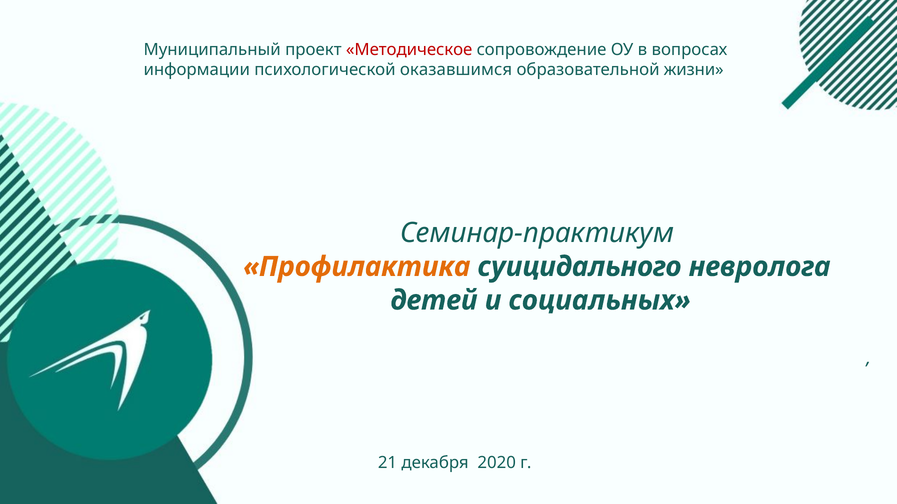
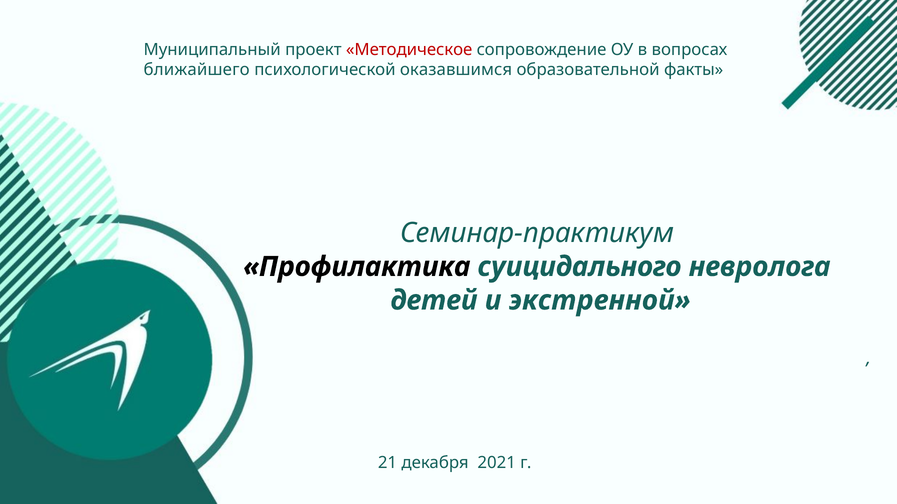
информации: информации -> ближайшего
жизни: жизни -> факты
Профилактика colour: orange -> black
социальных: социальных -> экстренной
2020: 2020 -> 2021
